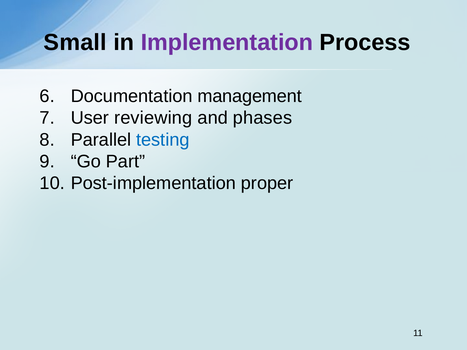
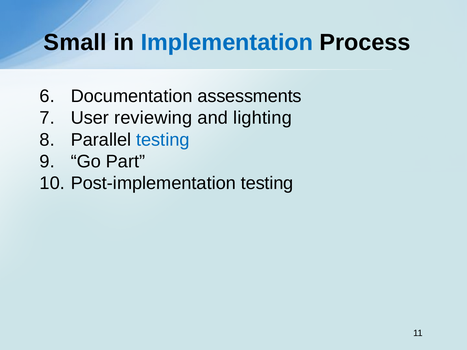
Implementation colour: purple -> blue
management: management -> assessments
phases: phases -> lighting
Post-implementation proper: proper -> testing
